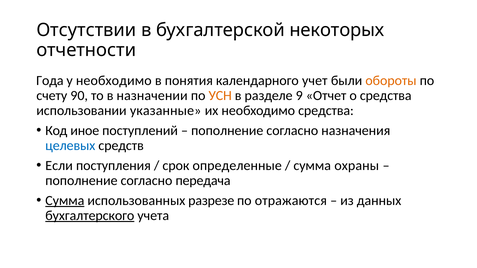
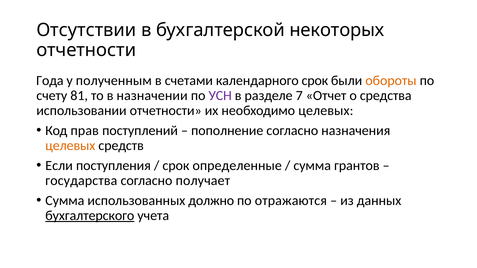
у необходимо: необходимо -> полученным
понятия: понятия -> счетами
календарного учет: учет -> срок
90: 90 -> 81
УСН colour: orange -> purple
9: 9 -> 7
использовании указанные: указанные -> отчетности
необходимо средства: средства -> целевых
иное: иное -> прав
целевых at (70, 146) colour: blue -> orange
охраны: охраны -> грантов
пополнение at (81, 181): пополнение -> государства
передача: передача -> получает
Сумма at (65, 201) underline: present -> none
разрезе: разрезе -> должно
